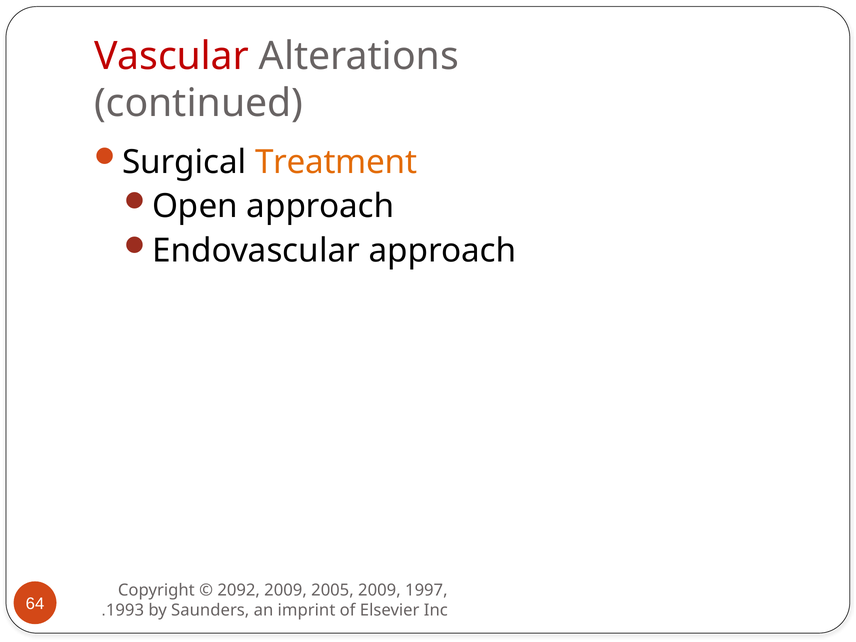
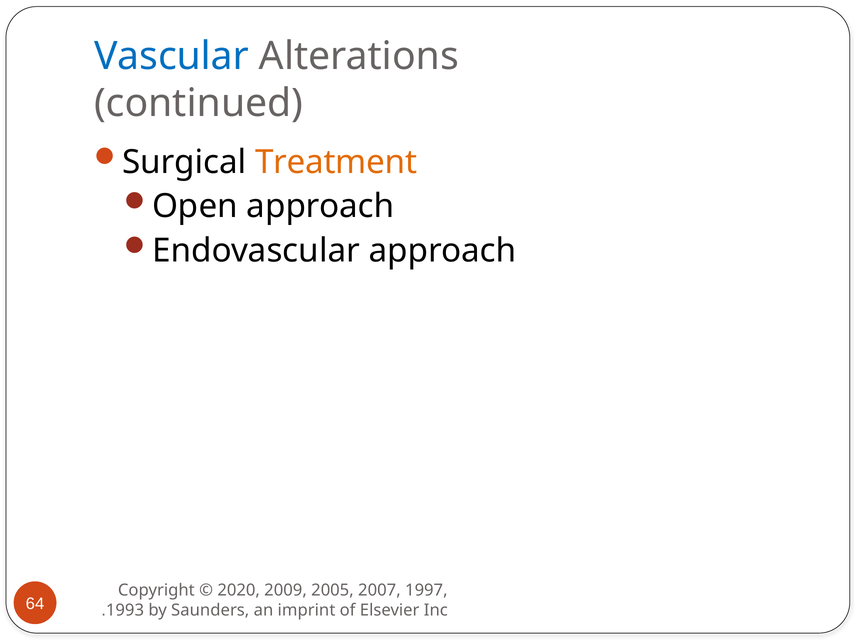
Vascular colour: red -> blue
2092: 2092 -> 2020
2005 2009: 2009 -> 2007
